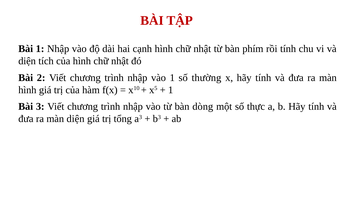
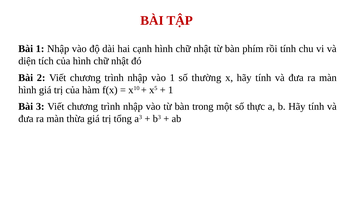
dòng: dòng -> trong
màn diện: diện -> thừa
